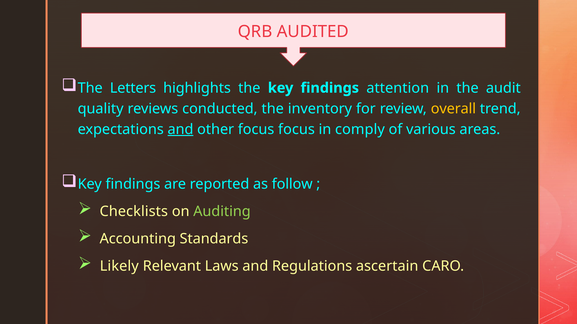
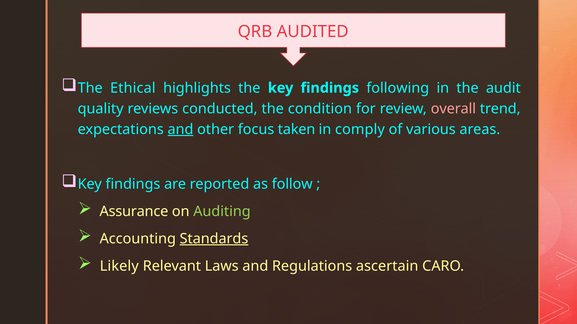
Letters: Letters -> Ethical
attention: attention -> following
inventory: inventory -> condition
overall colour: yellow -> pink
focus focus: focus -> taken
Checklists: Checklists -> Assurance
Standards underline: none -> present
